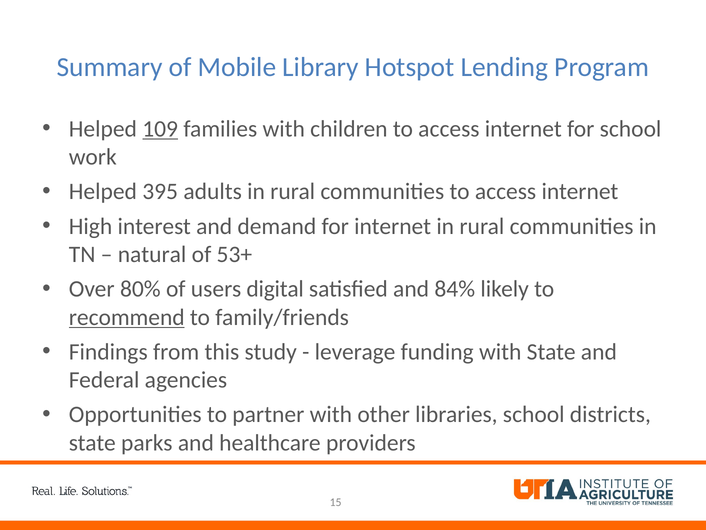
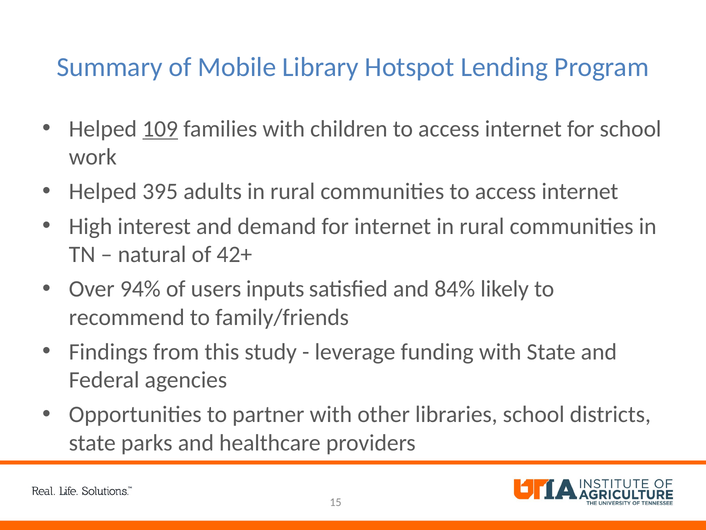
53+: 53+ -> 42+
80%: 80% -> 94%
digital: digital -> inputs
recommend underline: present -> none
